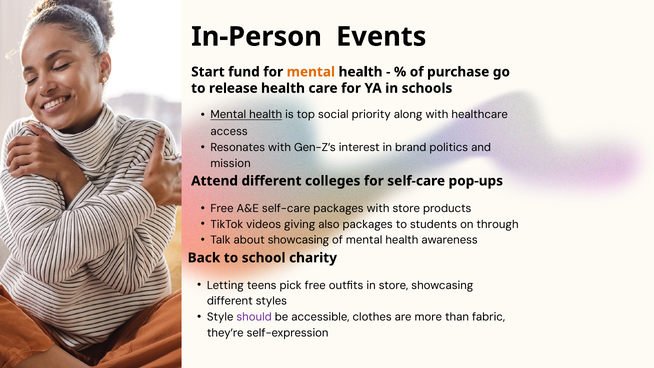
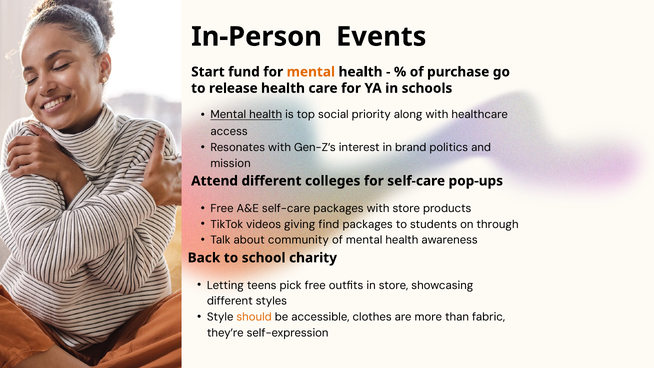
also: also -> find
about showcasing: showcasing -> community
should colour: purple -> orange
